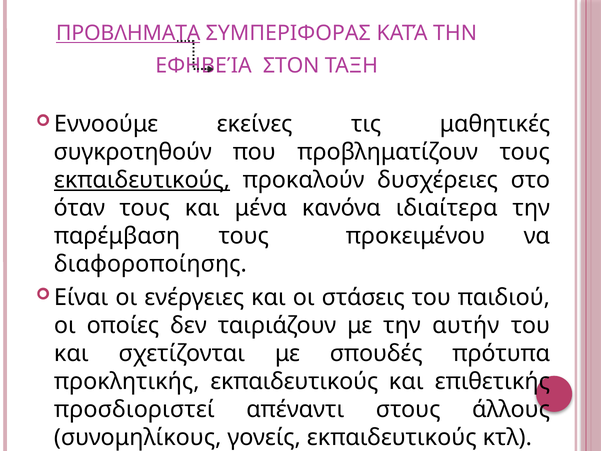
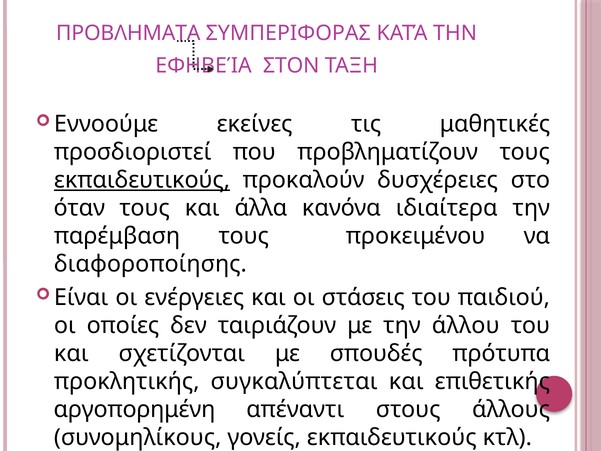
ΠΡΟΒΛΗΜΑΤΑ underline: present -> none
συγκροτηθούν: συγκροτηθούν -> προσδιοριστεί
μένα: μένα -> άλλα
αυτήν: αυτήν -> άλλου
προκλητικής εκπαιδευτικούς: εκπαιδευτικούς -> συγκαλύπτεται
προσδιοριστεί: προσδιοριστεί -> αργοπορημένη
